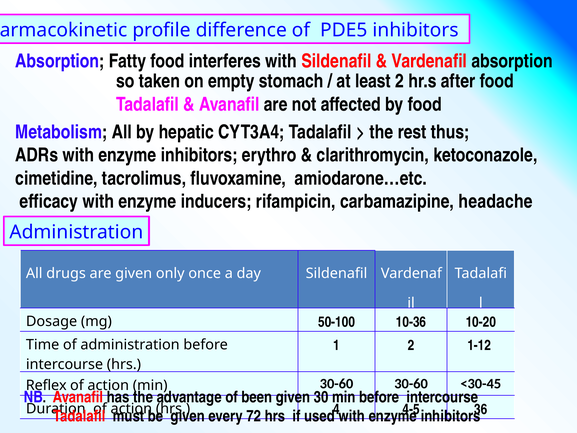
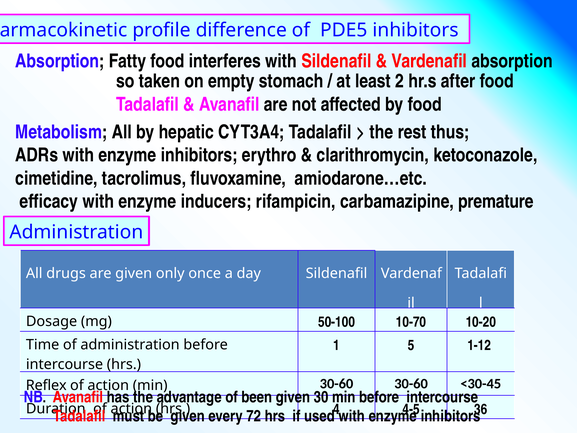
headache: headache -> premature
10-36: 10-36 -> 10-70
1 2: 2 -> 5
